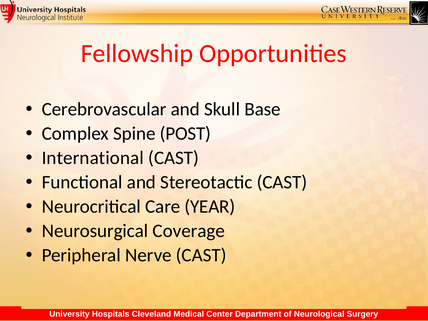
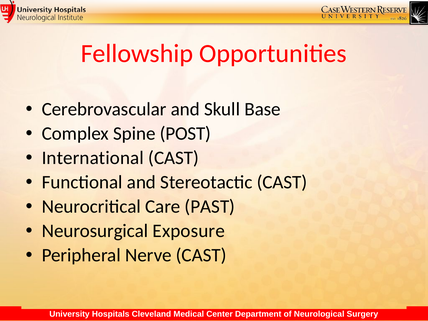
YEAR: YEAR -> PAST
Coverage: Coverage -> Exposure
